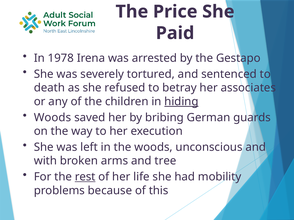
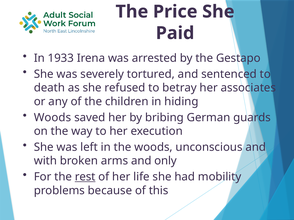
1978: 1978 -> 1933
hiding underline: present -> none
tree: tree -> only
